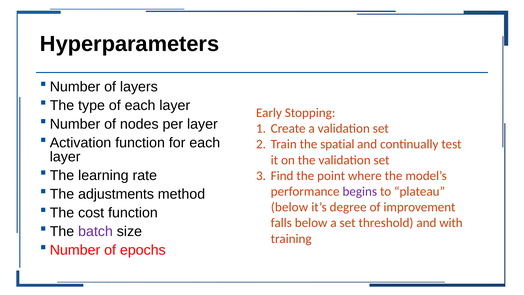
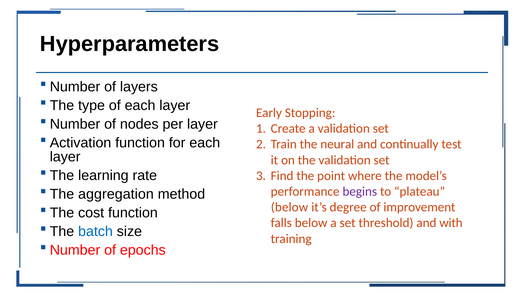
spatial: spatial -> neural
adjustments: adjustments -> aggregation
batch colour: purple -> blue
